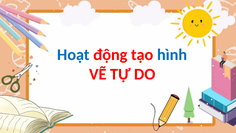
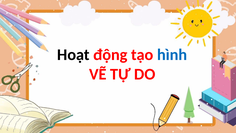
Hoạt colour: blue -> black
